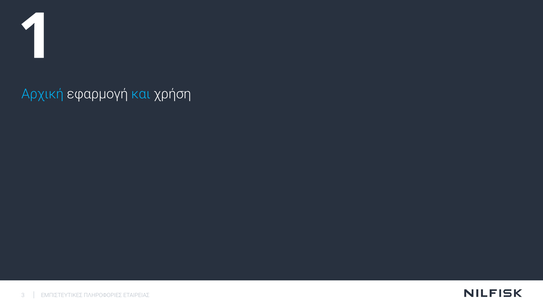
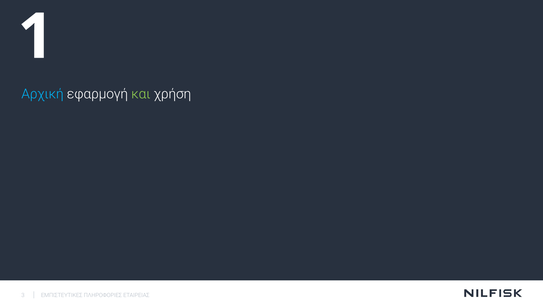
και colour: light blue -> light green
